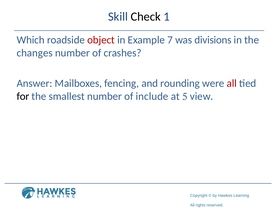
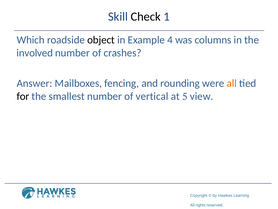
object colour: red -> black
7: 7 -> 4
divisions: divisions -> columns
changes: changes -> involved
all at (232, 83) colour: red -> orange
include: include -> vertical
